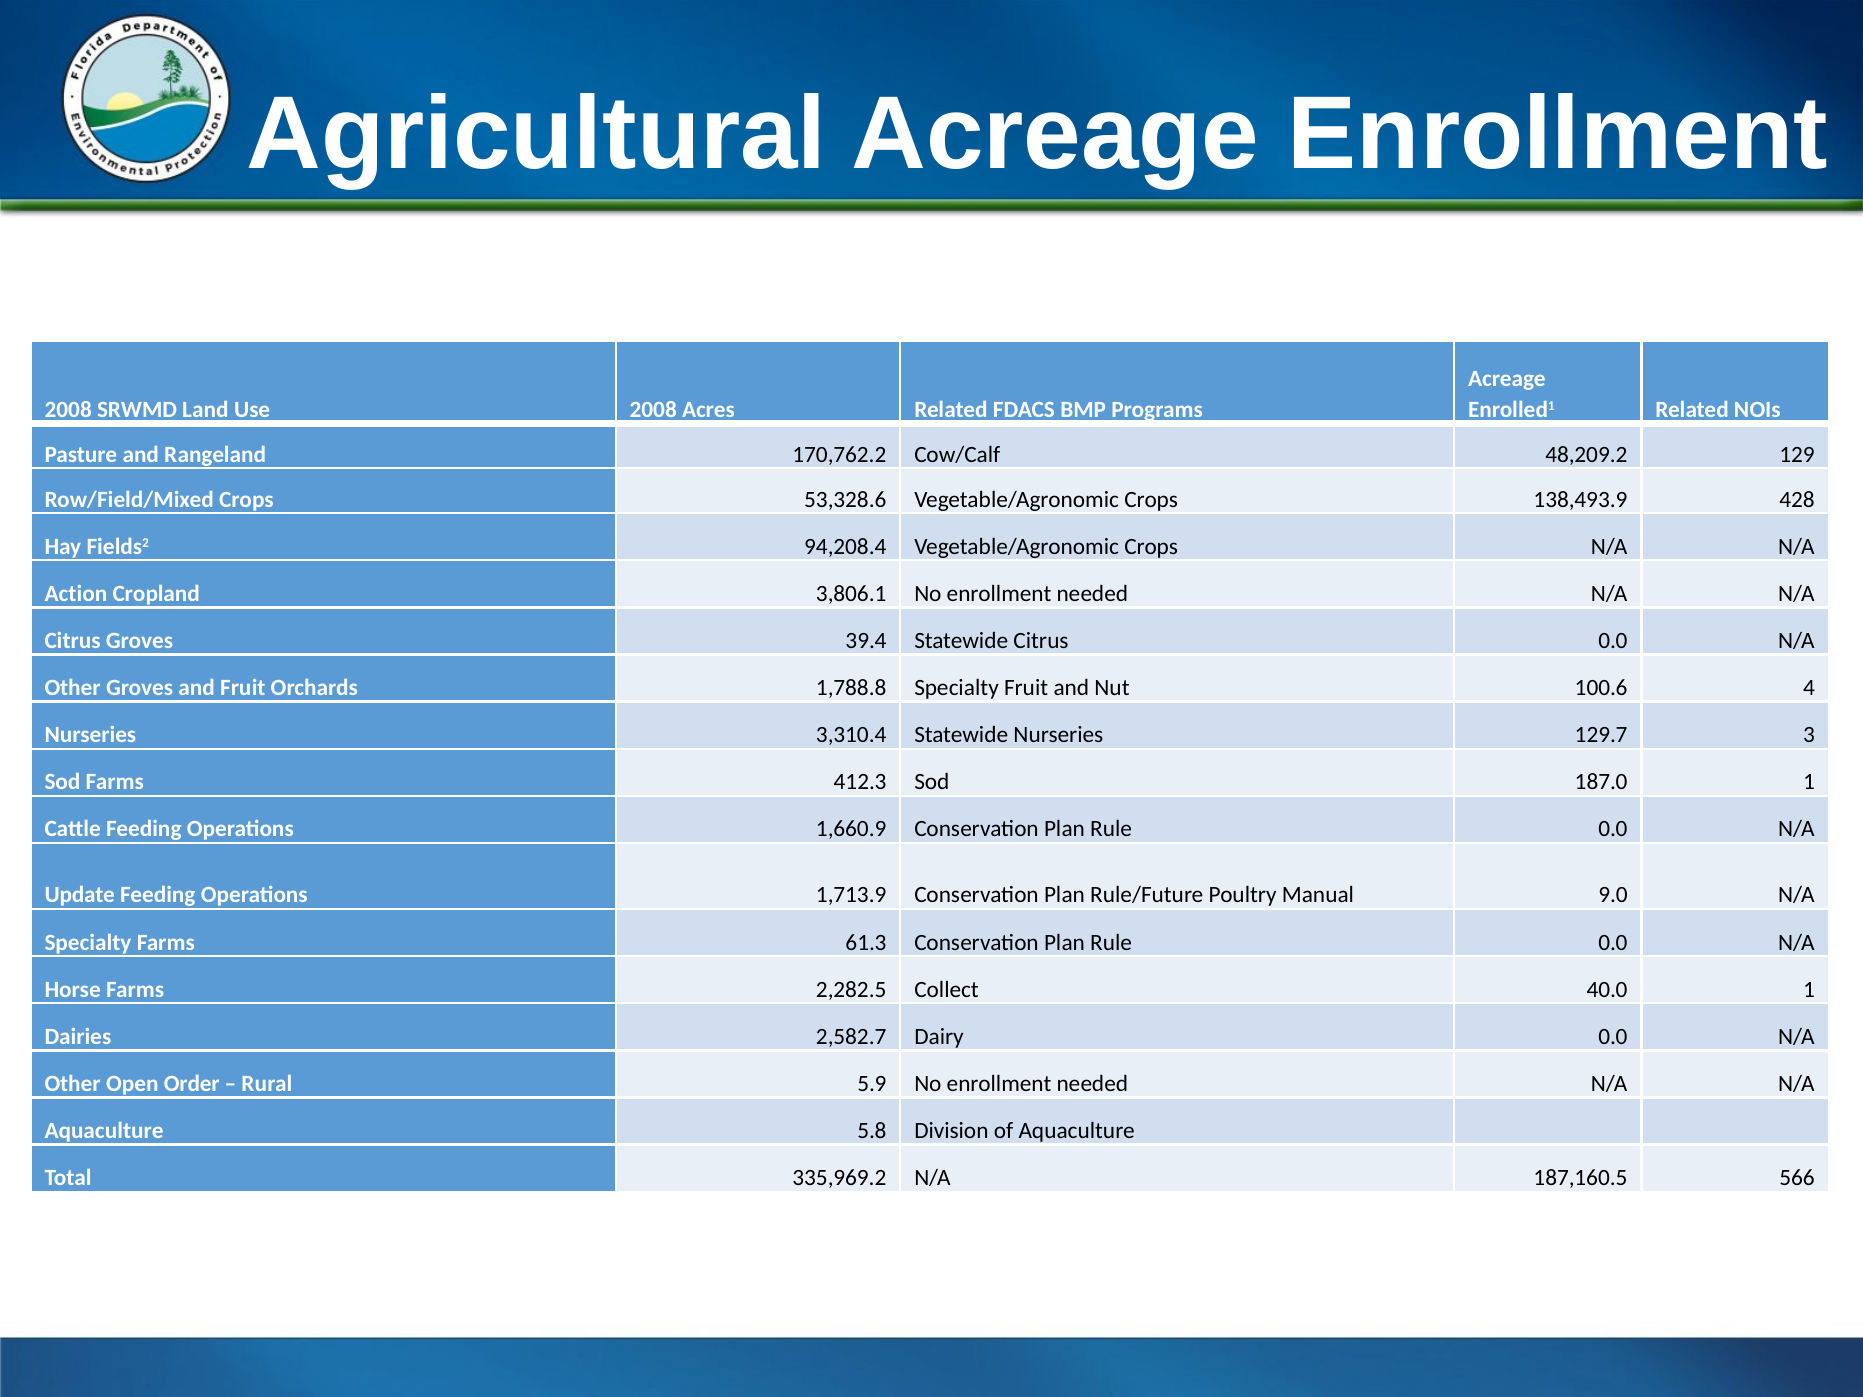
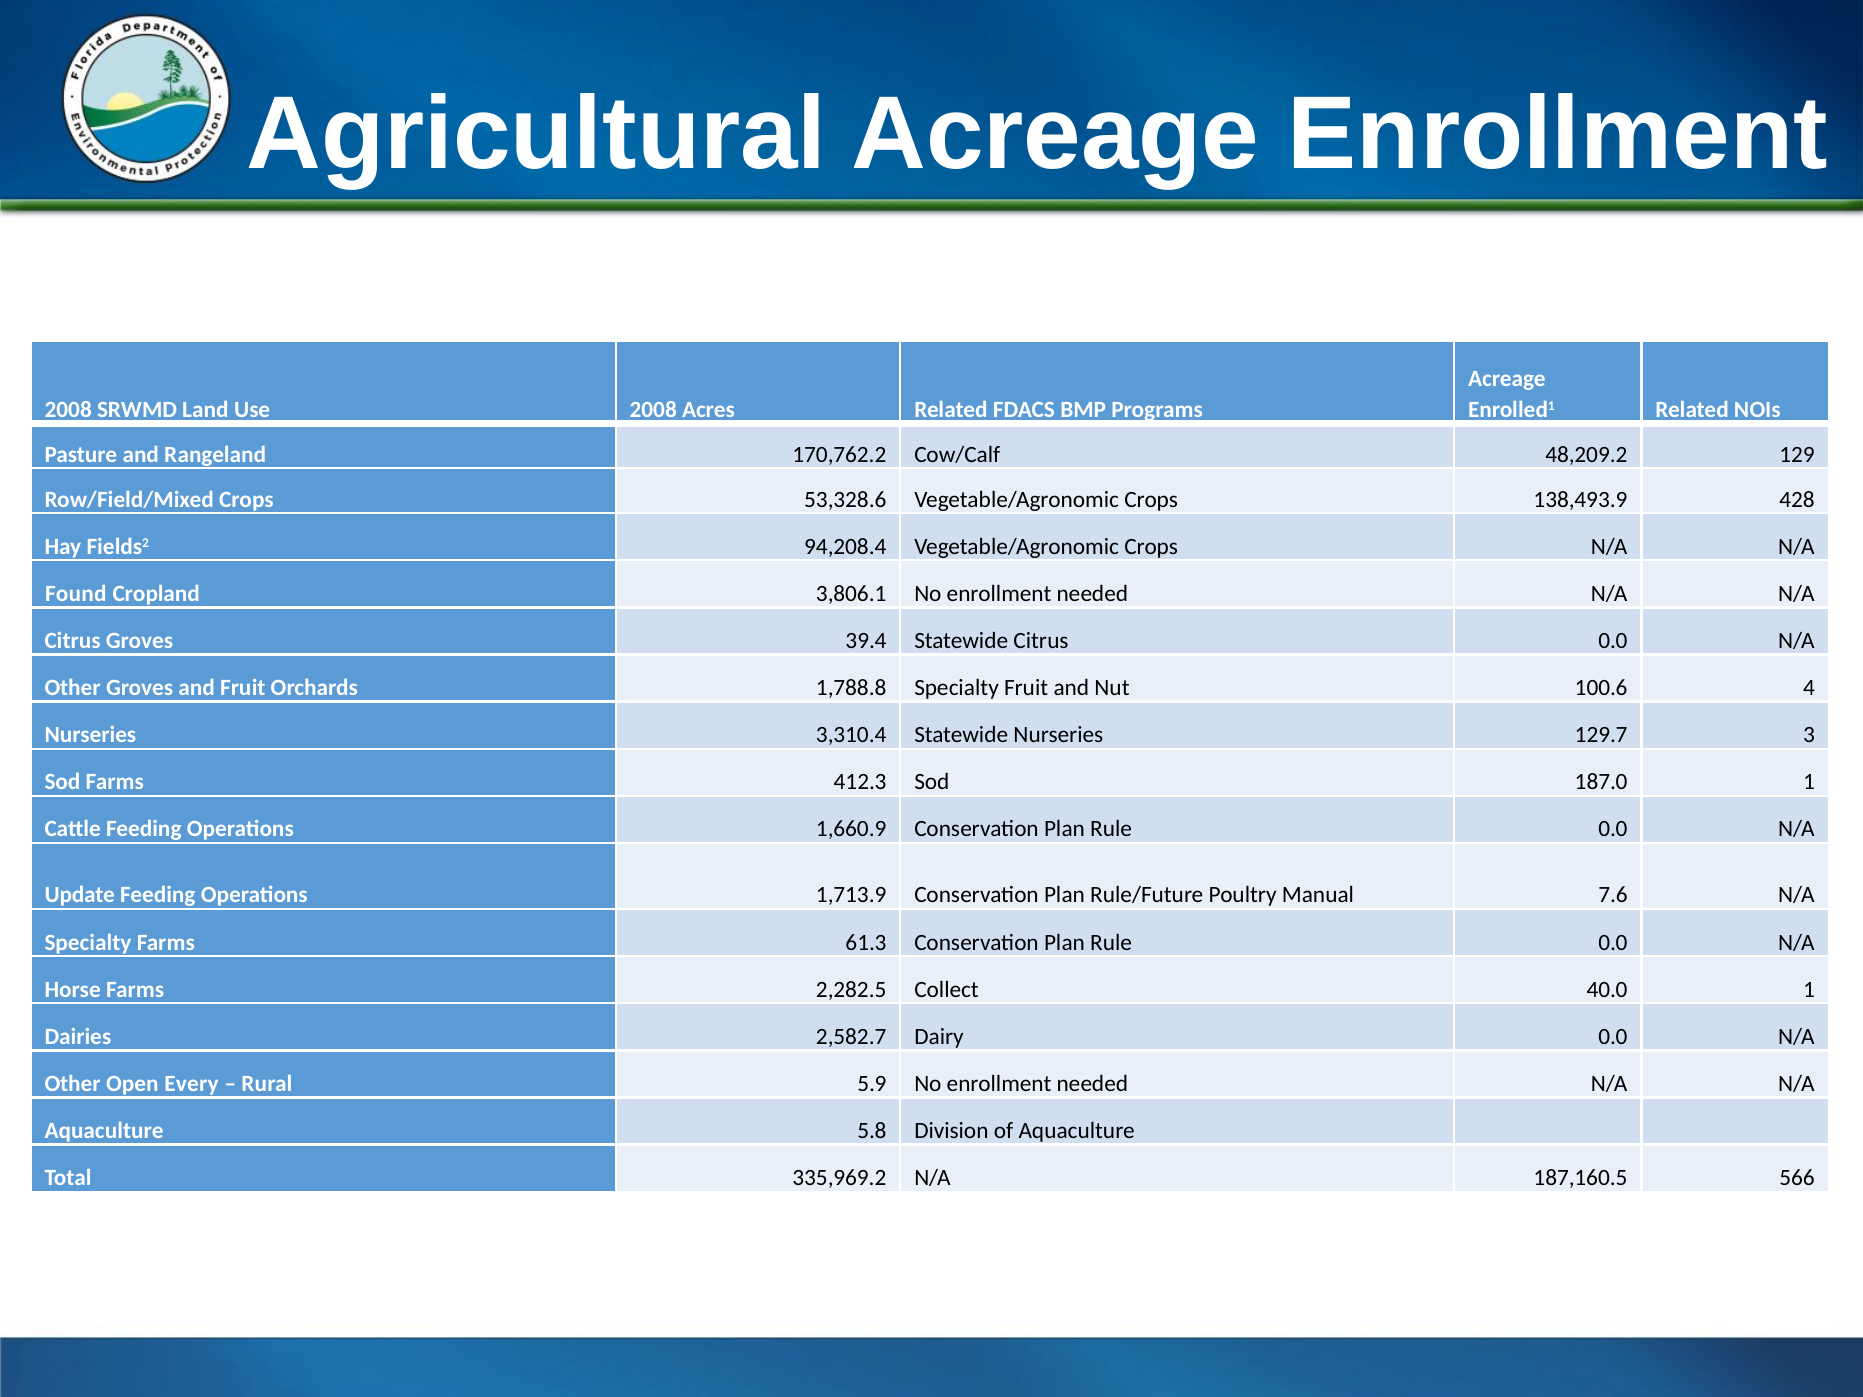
Action: Action -> Found
9.0: 9.0 -> 7.6
Order: Order -> Every
